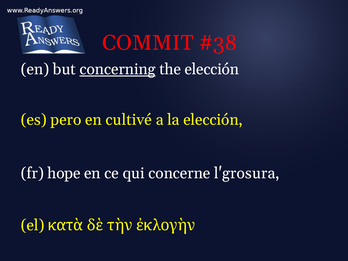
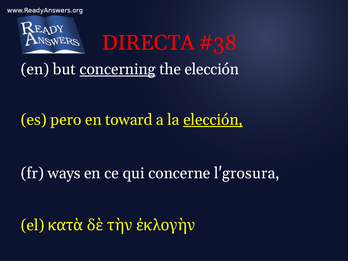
COMMIT: COMMIT -> DIRECTA
cultivé: cultivé -> toward
elección at (213, 120) underline: none -> present
hope: hope -> ways
